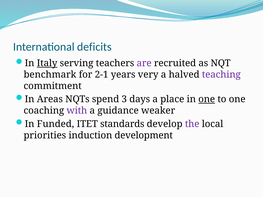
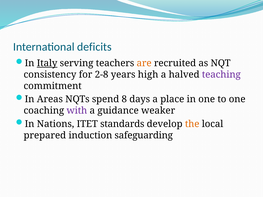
are colour: purple -> orange
benchmark: benchmark -> consistency
2-1: 2-1 -> 2-8
very: very -> high
3: 3 -> 8
one at (207, 99) underline: present -> none
Funded: Funded -> Nations
the colour: purple -> orange
priorities: priorities -> prepared
development: development -> safeguarding
